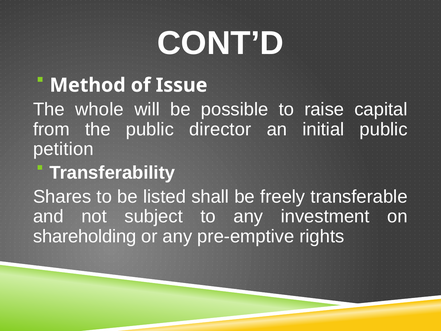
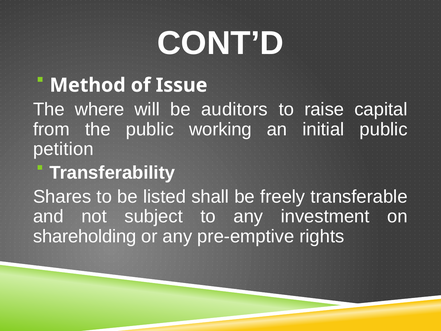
whole: whole -> where
possible: possible -> auditors
director: director -> working
